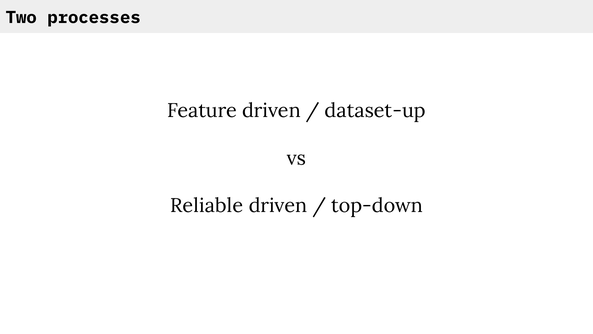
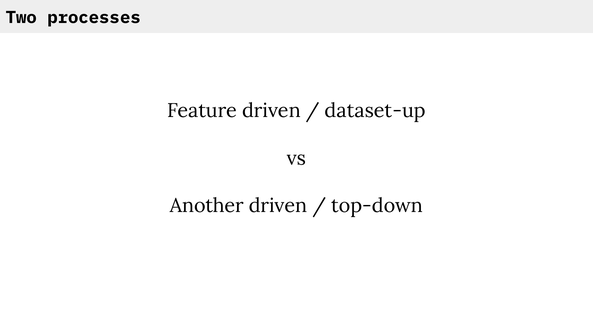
Reliable: Reliable -> Another
